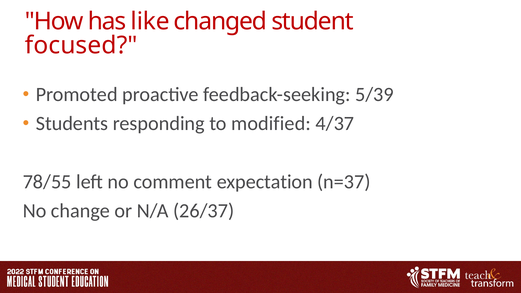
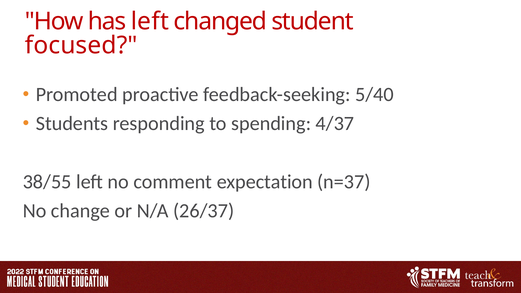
has like: like -> left
5/39: 5/39 -> 5/40
modified: modified -> spending
78/55: 78/55 -> 38/55
